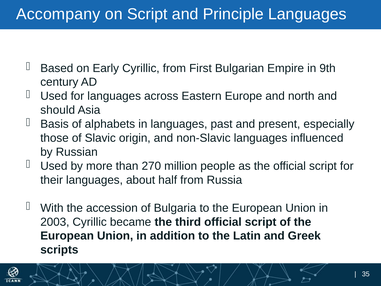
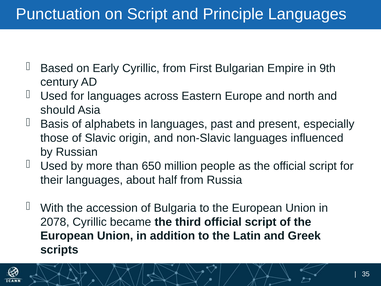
Accompany: Accompany -> Punctuation
270: 270 -> 650
2003: 2003 -> 2078
